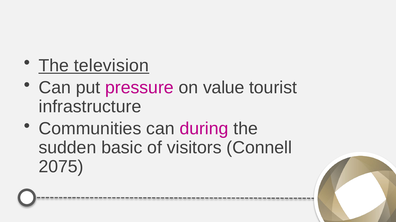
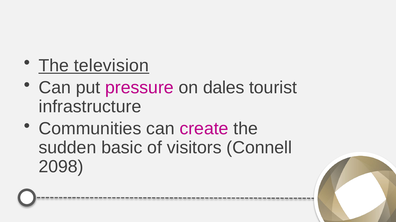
value: value -> dales
during: during -> create
2075: 2075 -> 2098
